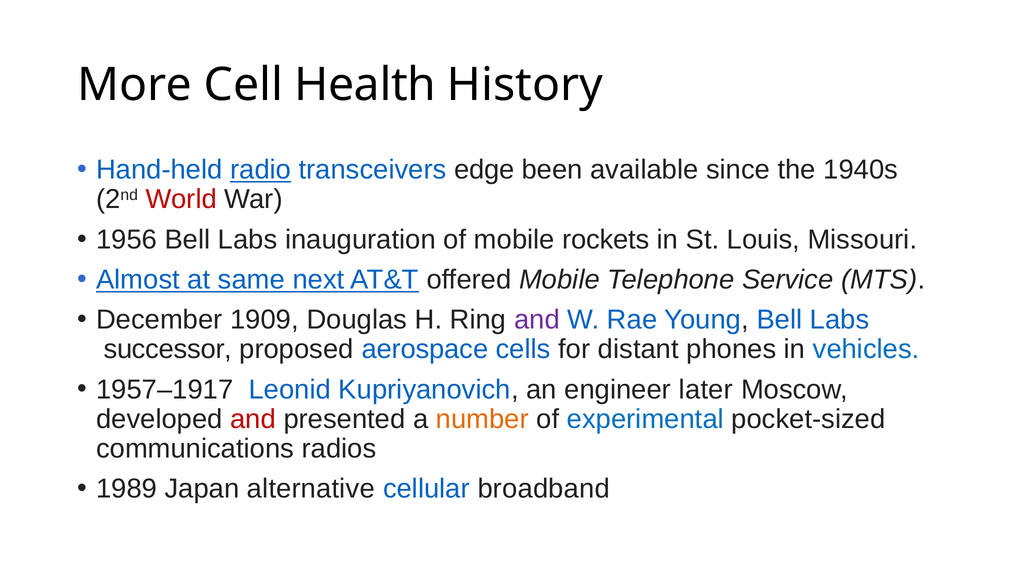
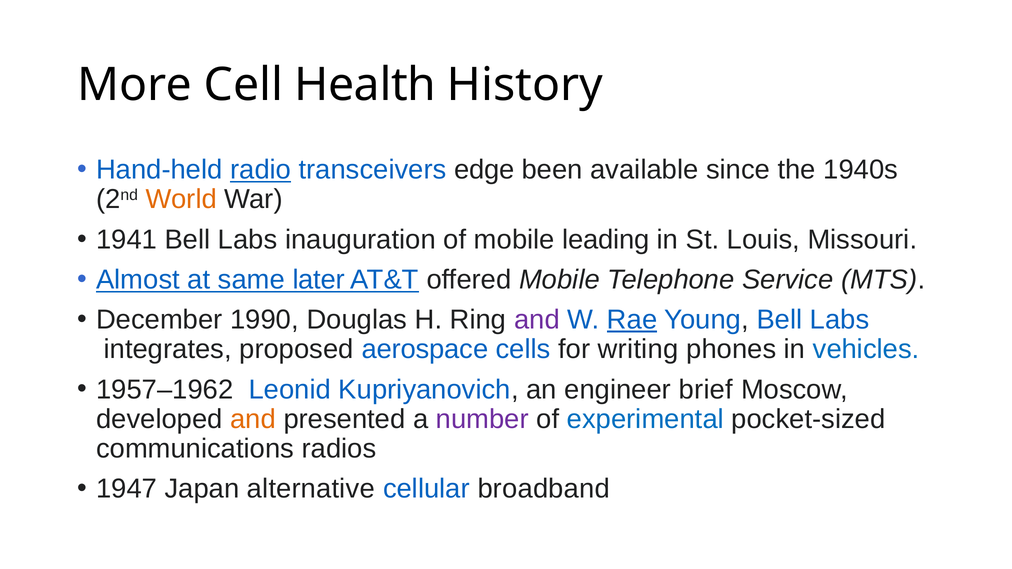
World colour: red -> orange
1956: 1956 -> 1941
rockets: rockets -> leading
next: next -> later
1909: 1909 -> 1990
Rae underline: none -> present
successor: successor -> integrates
distant: distant -> writing
1957–1917: 1957–1917 -> 1957–1962
later: later -> brief
and at (253, 419) colour: red -> orange
number colour: orange -> purple
1989: 1989 -> 1947
